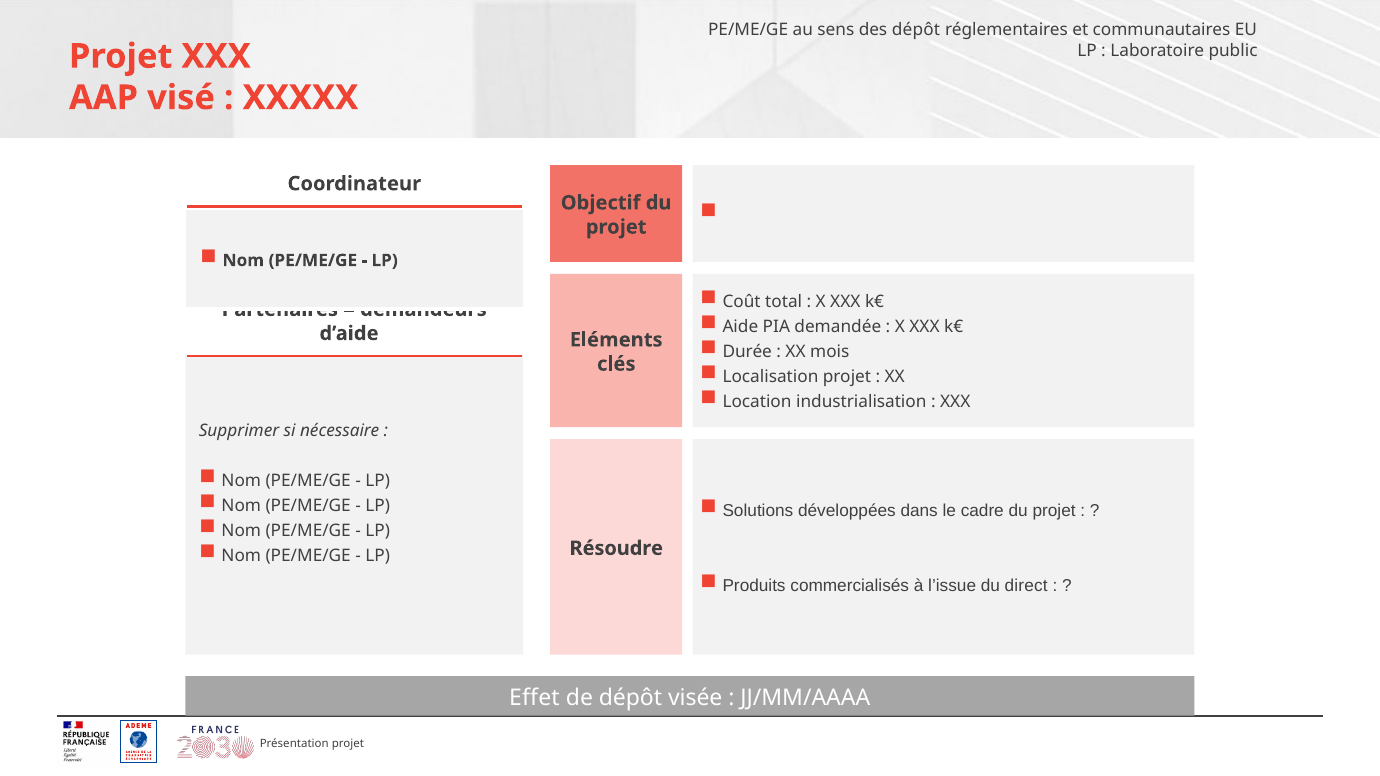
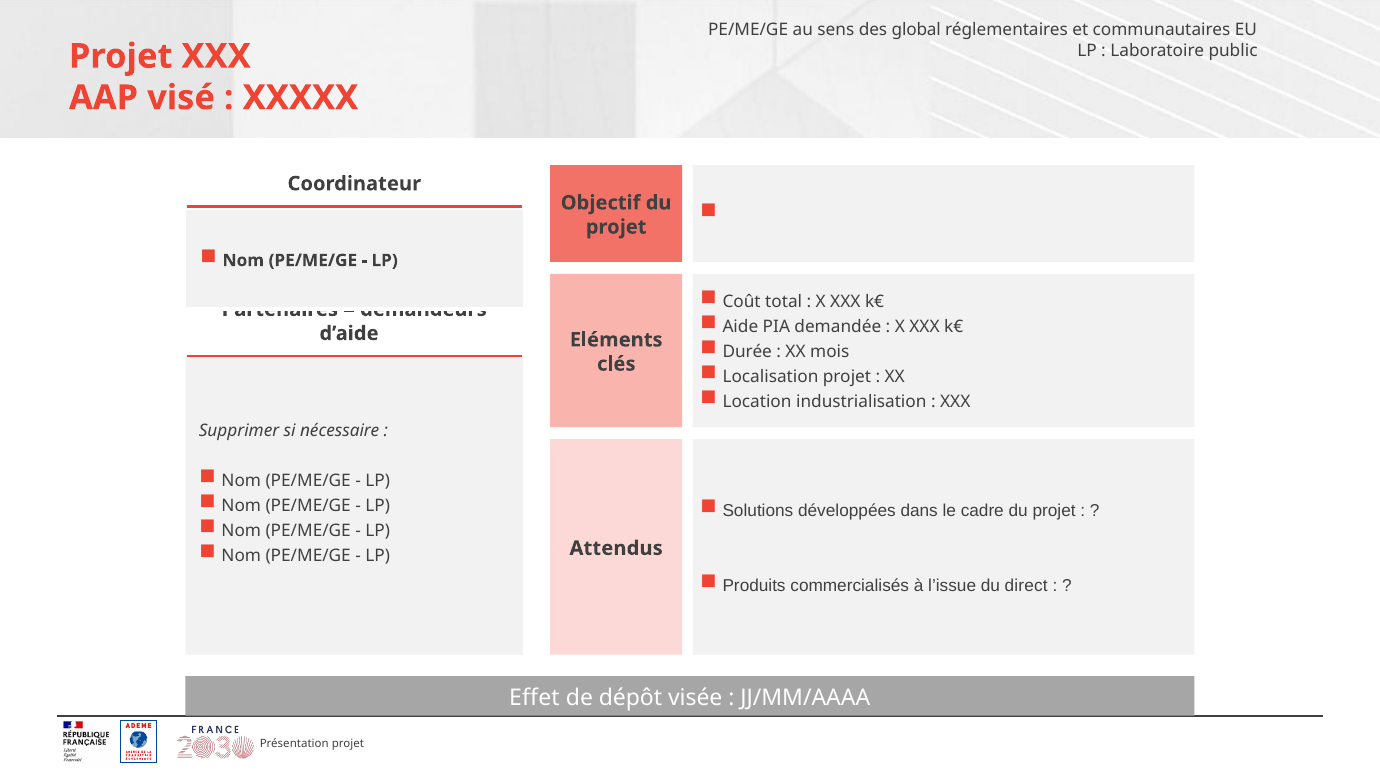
des dépôt: dépôt -> global
Résoudre: Résoudre -> Attendus
